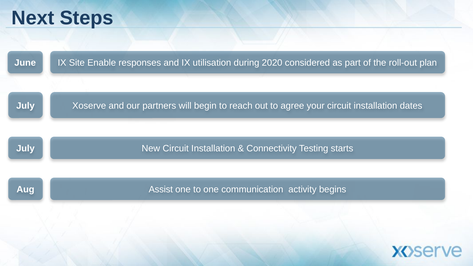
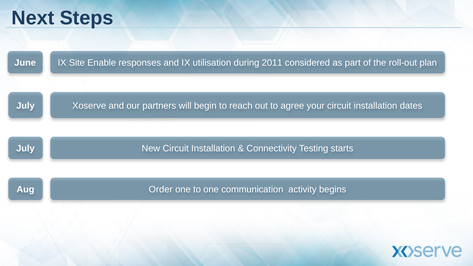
2020: 2020 -> 2011
Assist: Assist -> Order
